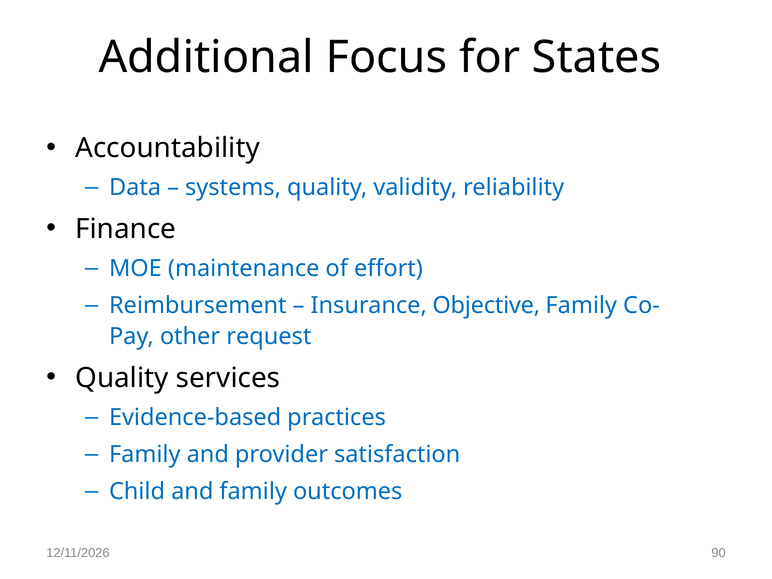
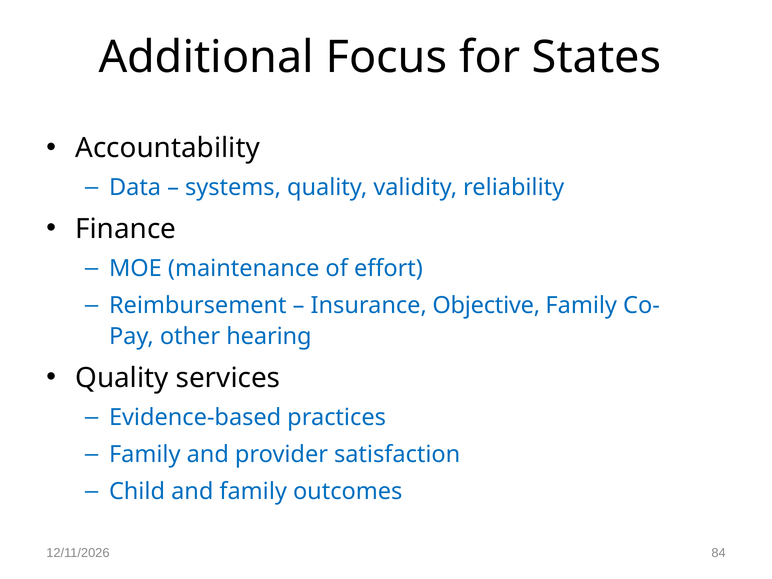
request: request -> hearing
90: 90 -> 84
